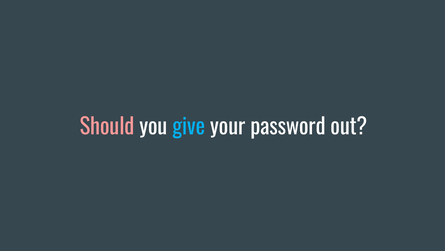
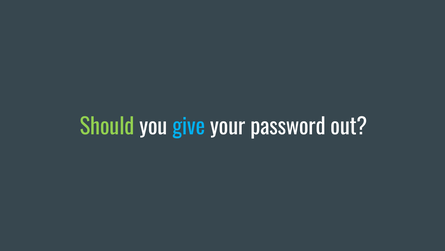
Should colour: pink -> light green
